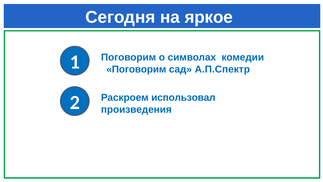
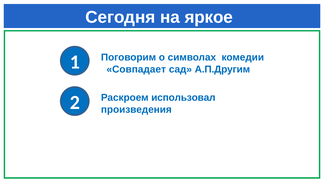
Поговорим at (136, 69): Поговорим -> Совпадает
А.П.Спектр: А.П.Спектр -> А.П.Другим
